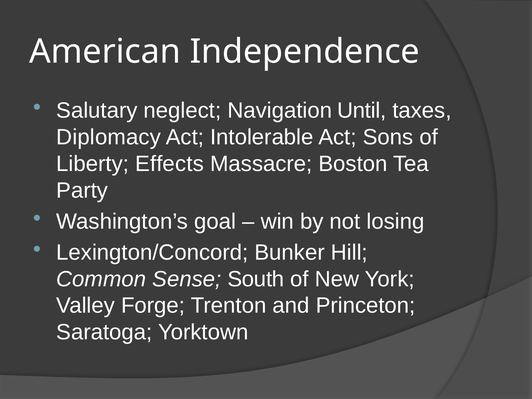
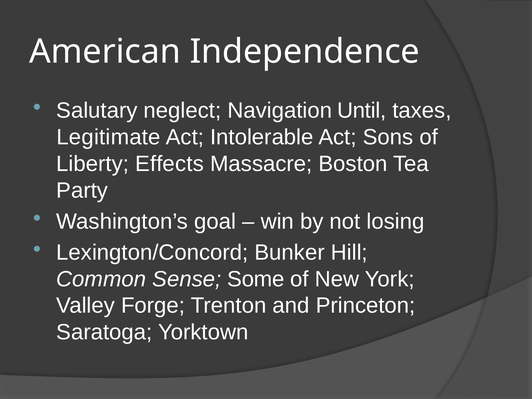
Diplomacy: Diplomacy -> Legitimate
South: South -> Some
